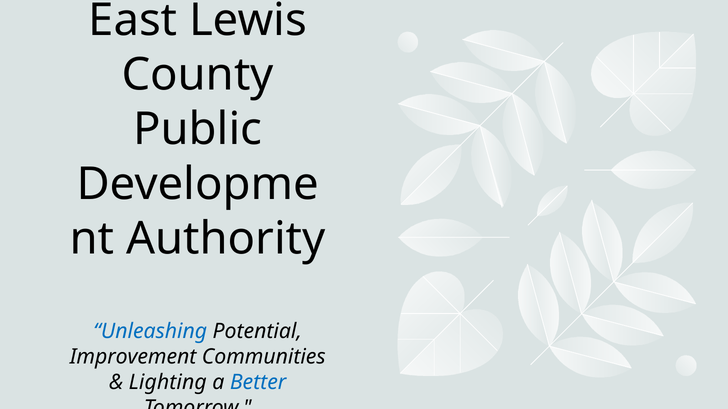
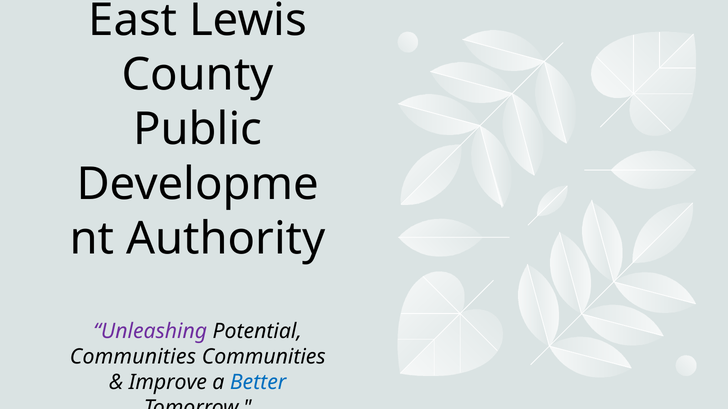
Unleashing colour: blue -> purple
Improvement at (133, 357): Improvement -> Communities
Lighting: Lighting -> Improve
